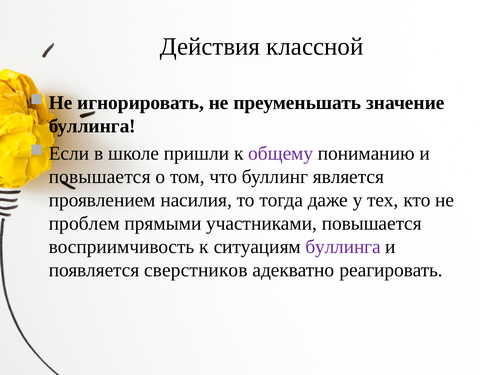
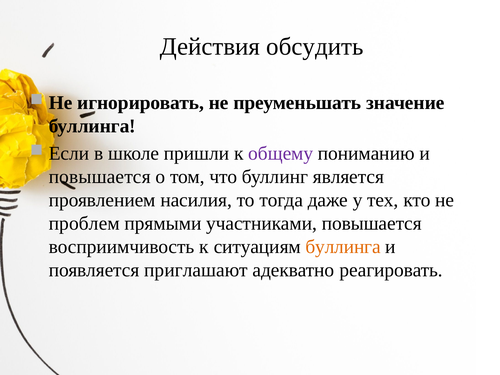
классной: классной -> обсудить
буллинга at (343, 247) colour: purple -> orange
сверстников: сверстников -> приглашают
